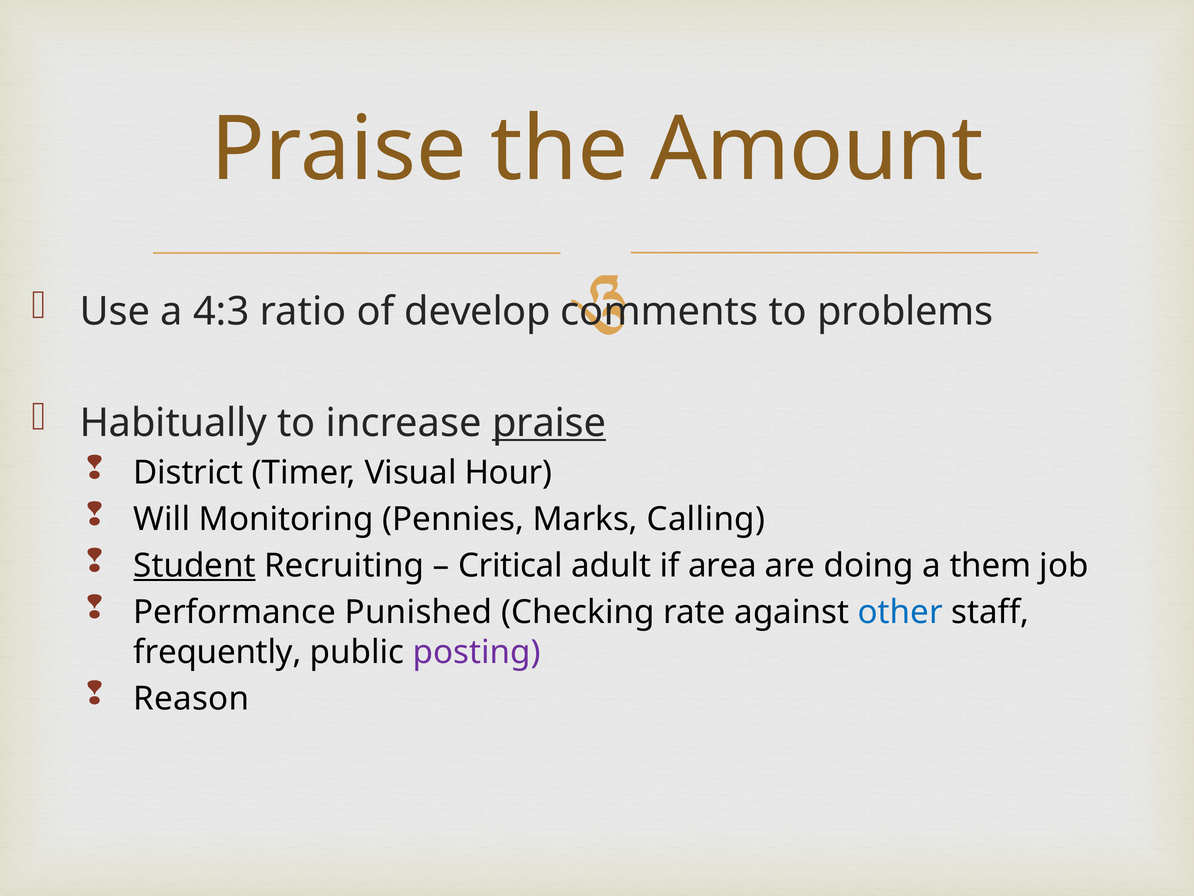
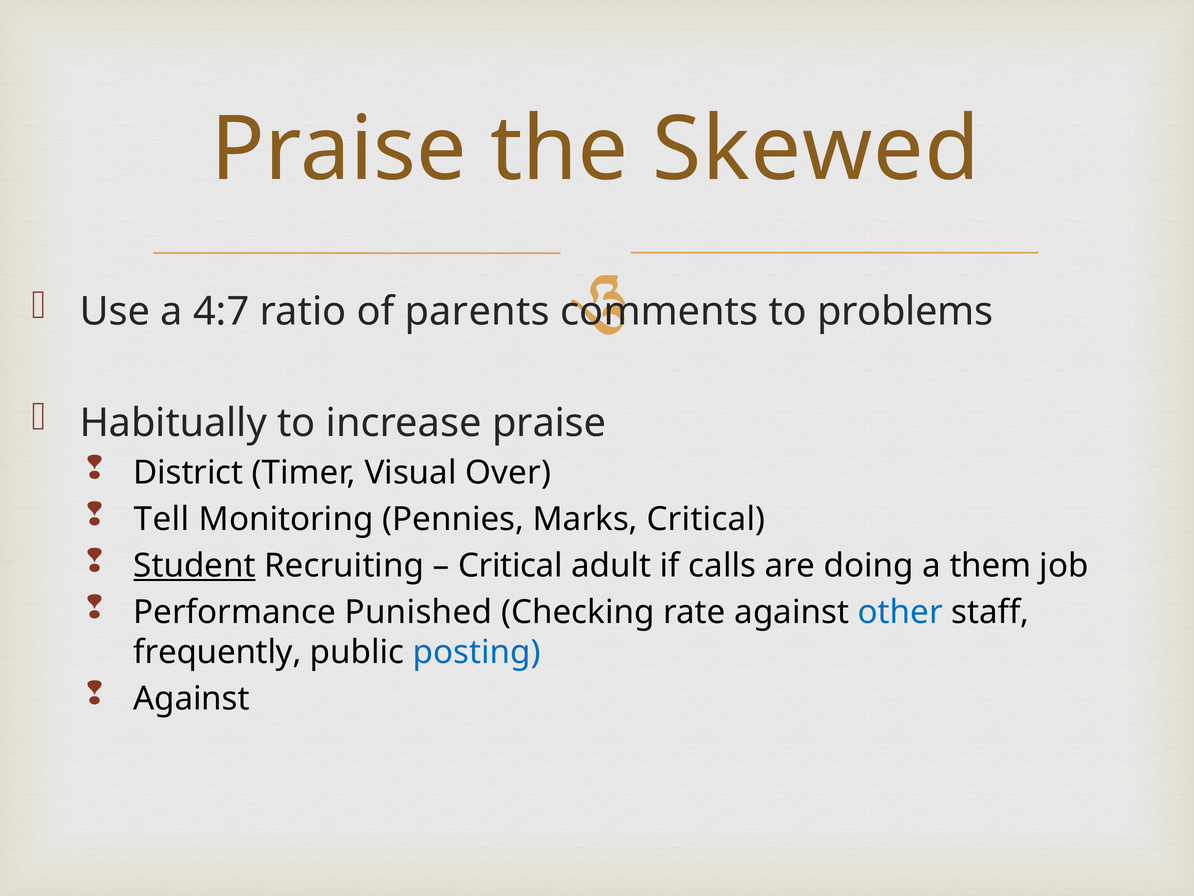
Amount: Amount -> Skewed
4:3: 4:3 -> 4:7
develop: develop -> parents
praise at (549, 423) underline: present -> none
Hour: Hour -> Over
Will: Will -> Tell
Marks Calling: Calling -> Critical
area: area -> calls
posting colour: purple -> blue
Reason at (191, 698): Reason -> Against
